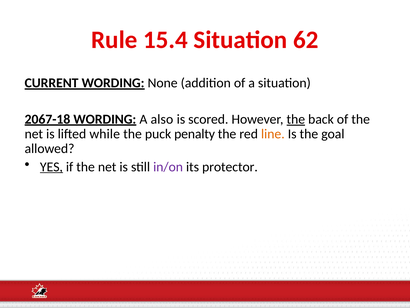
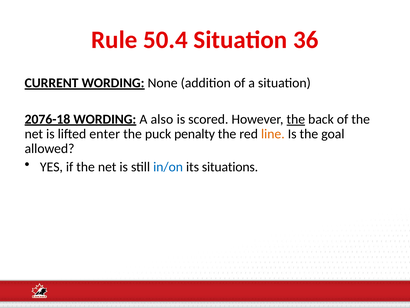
15.4: 15.4 -> 50.4
62: 62 -> 36
2067-18: 2067-18 -> 2076-18
while: while -> enter
YES underline: present -> none
in/on colour: purple -> blue
protector: protector -> situations
